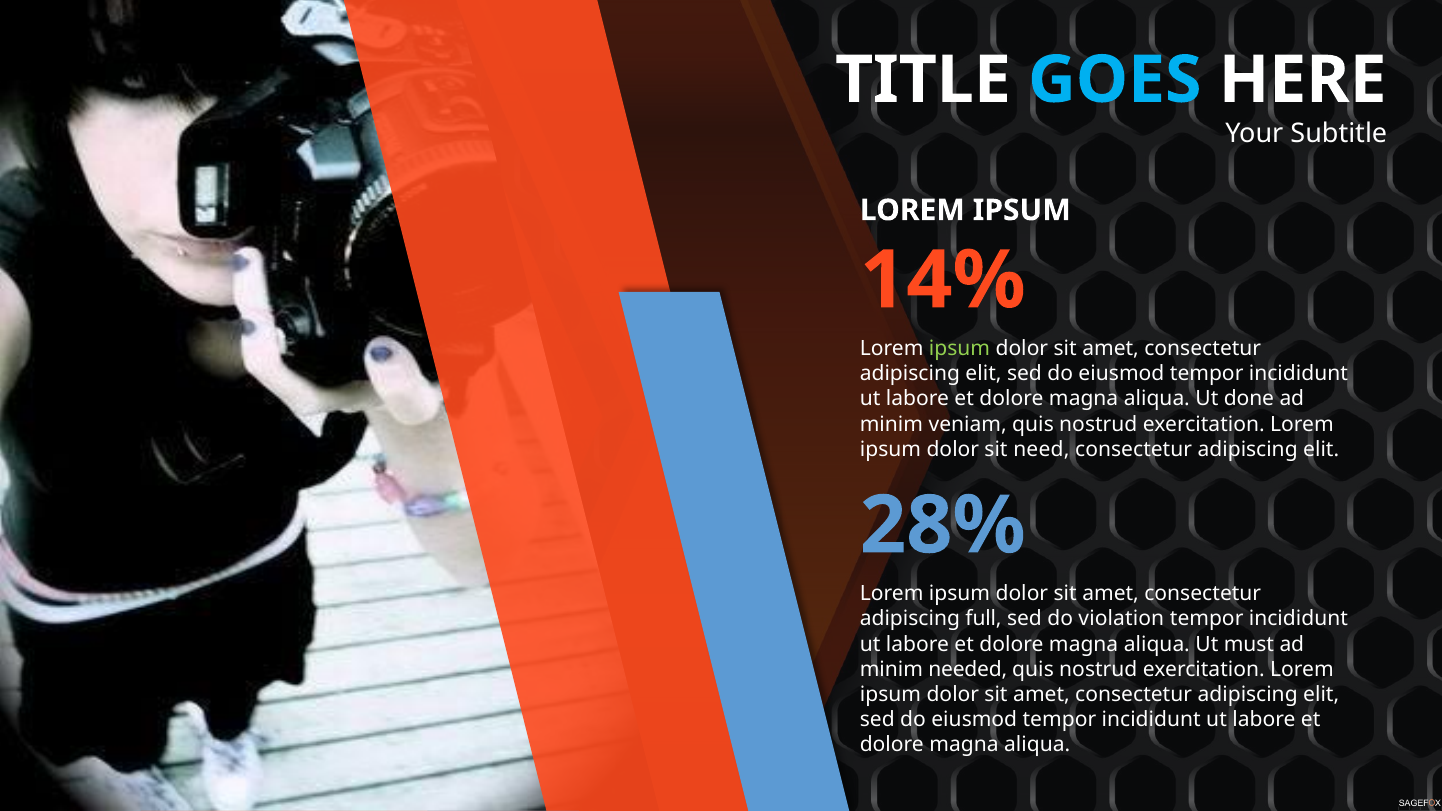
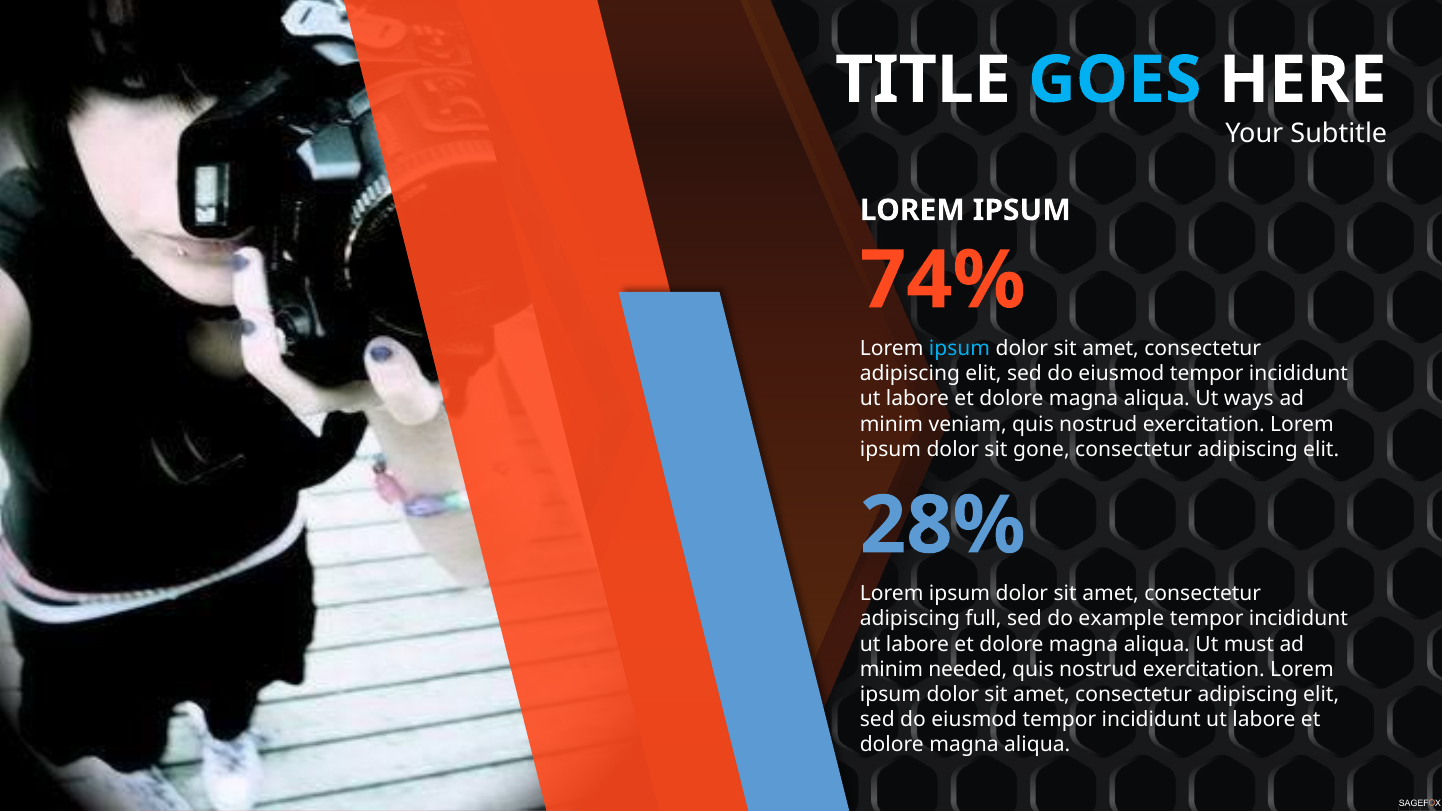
14%: 14% -> 74%
ipsum at (959, 348) colour: light green -> light blue
done: done -> ways
need: need -> gone
violation: violation -> example
